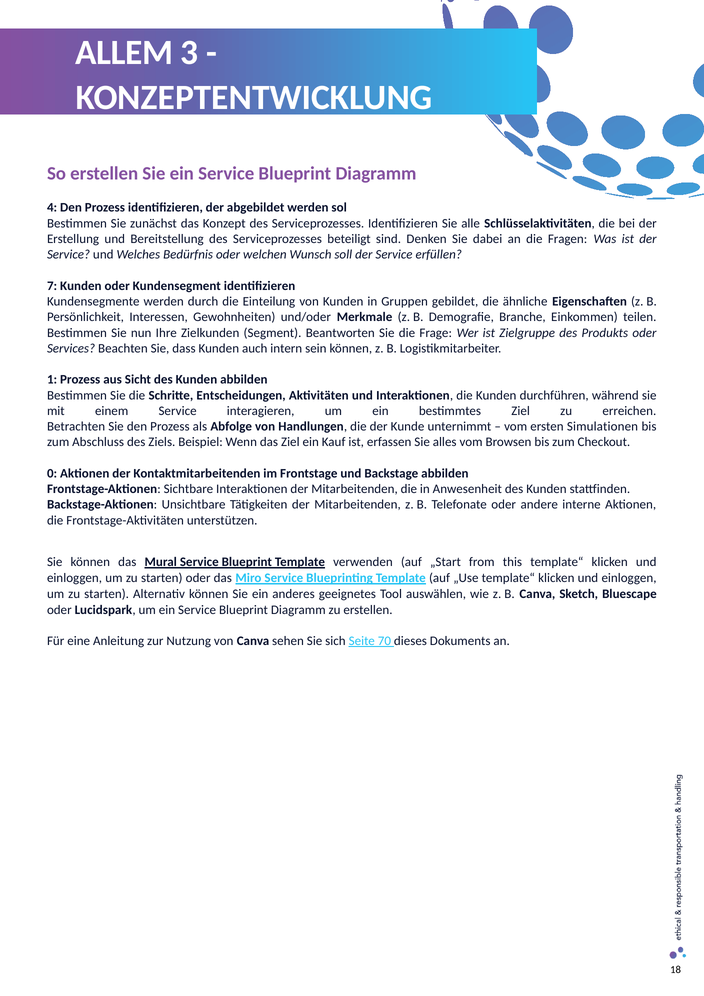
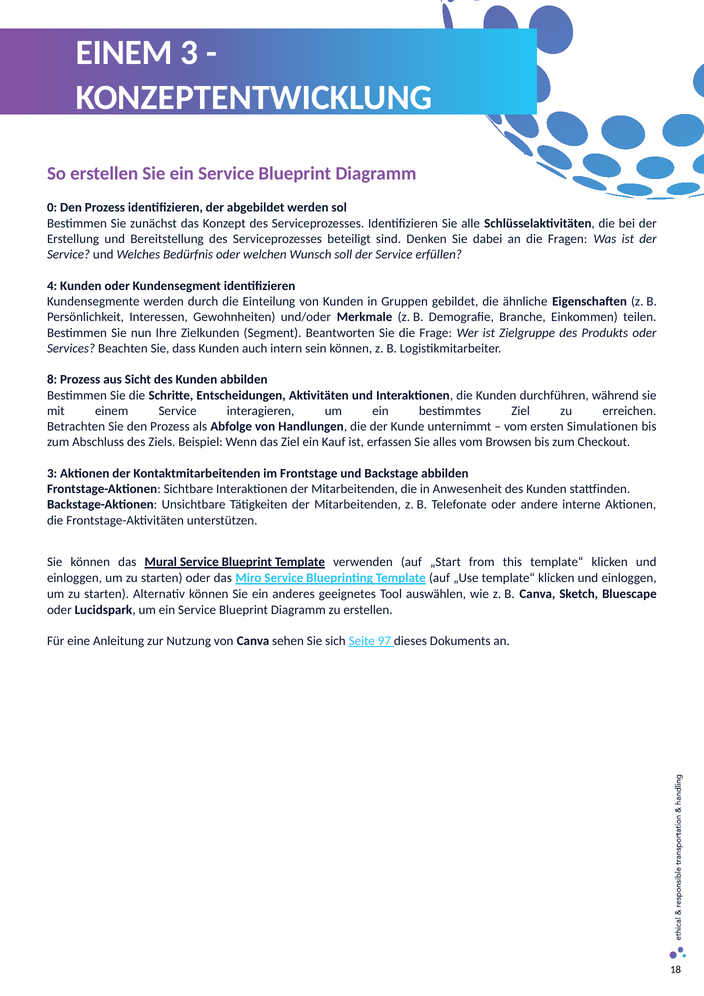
ALLEM at (124, 53): ALLEM -> EINEM
4: 4 -> 0
7: 7 -> 4
1: 1 -> 8
0 at (52, 473): 0 -> 3
70: 70 -> 97
